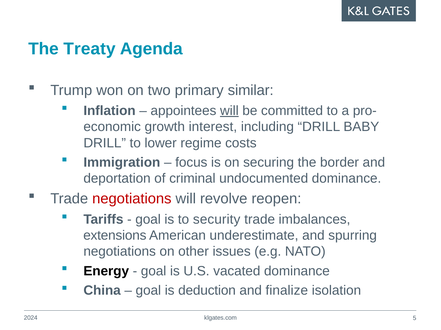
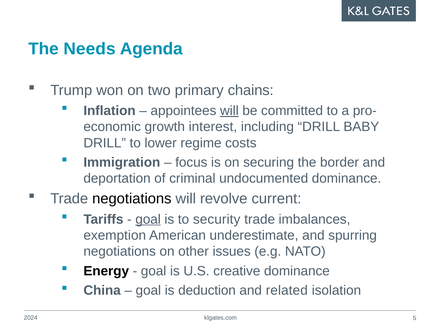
Treaty: Treaty -> Needs
similar: similar -> chains
negotiations at (132, 199) colour: red -> black
reopen: reopen -> current
goal at (148, 220) underline: none -> present
extensions: extensions -> exemption
vacated: vacated -> creative
finalize: finalize -> related
